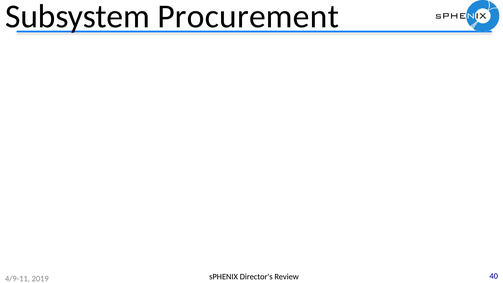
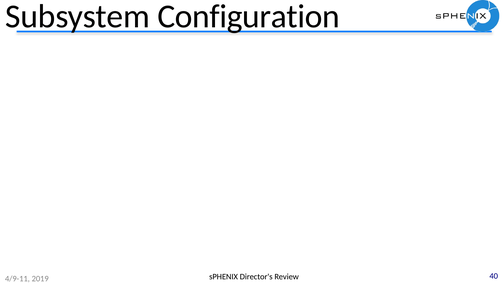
Procurement: Procurement -> Configuration
